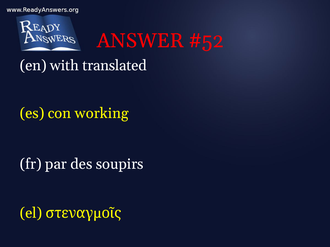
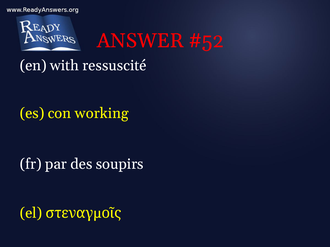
translated: translated -> ressuscité
